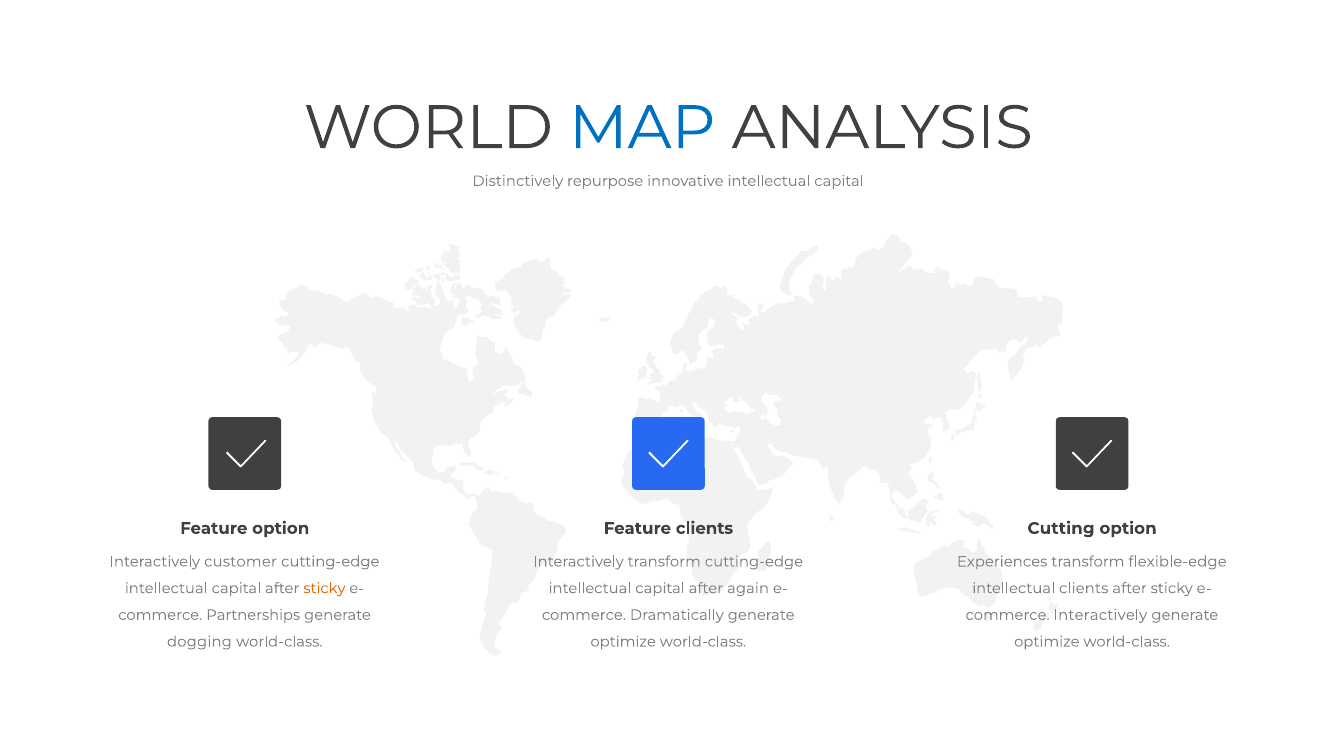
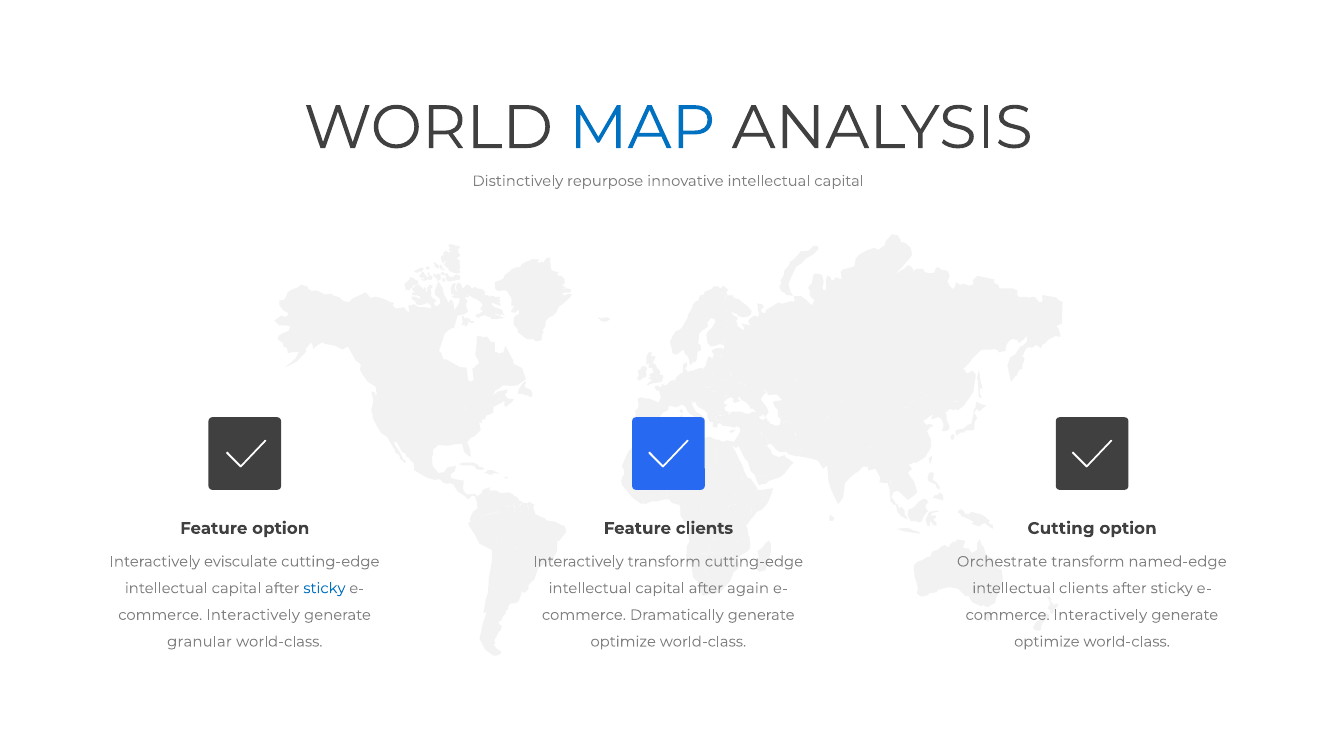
customer: customer -> evisculate
Experiences: Experiences -> Orchestrate
flexible-edge: flexible-edge -> named-edge
sticky at (324, 588) colour: orange -> blue
Partnerships at (253, 615): Partnerships -> Interactively
dogging: dogging -> granular
